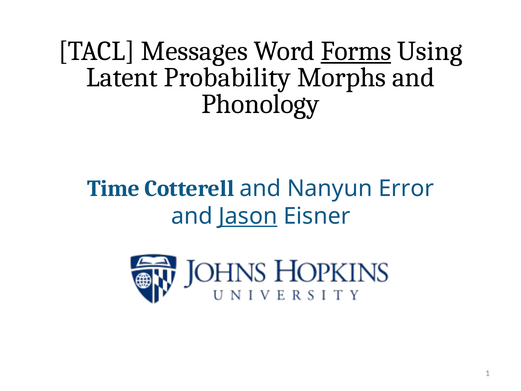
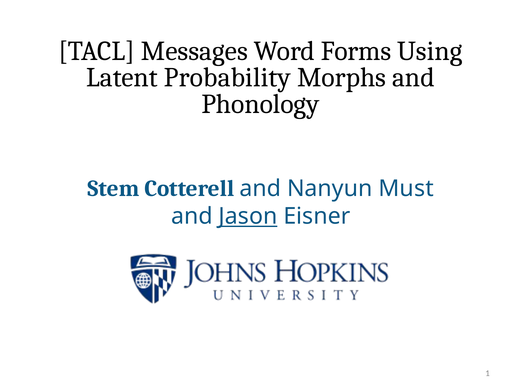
Forms underline: present -> none
Time: Time -> Stem
Error: Error -> Must
